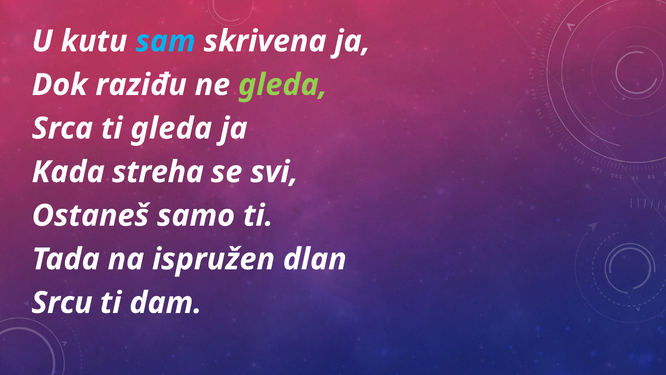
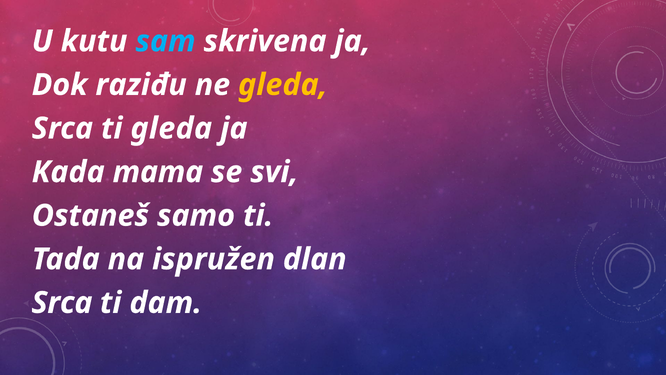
gleda at (283, 85) colour: light green -> yellow
streha: streha -> mama
Srcu at (62, 303): Srcu -> Srca
